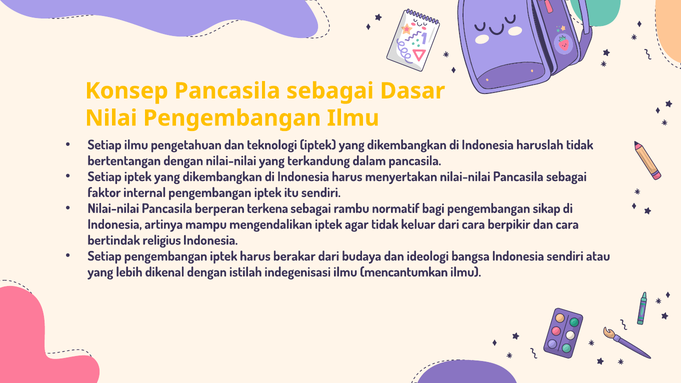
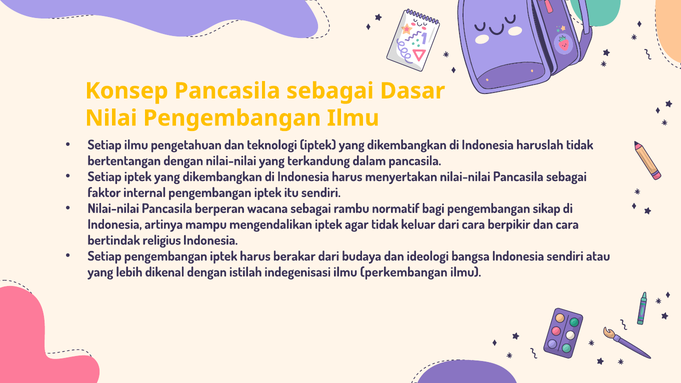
terkena: terkena -> wacana
mencantumkan: mencantumkan -> perkembangan
